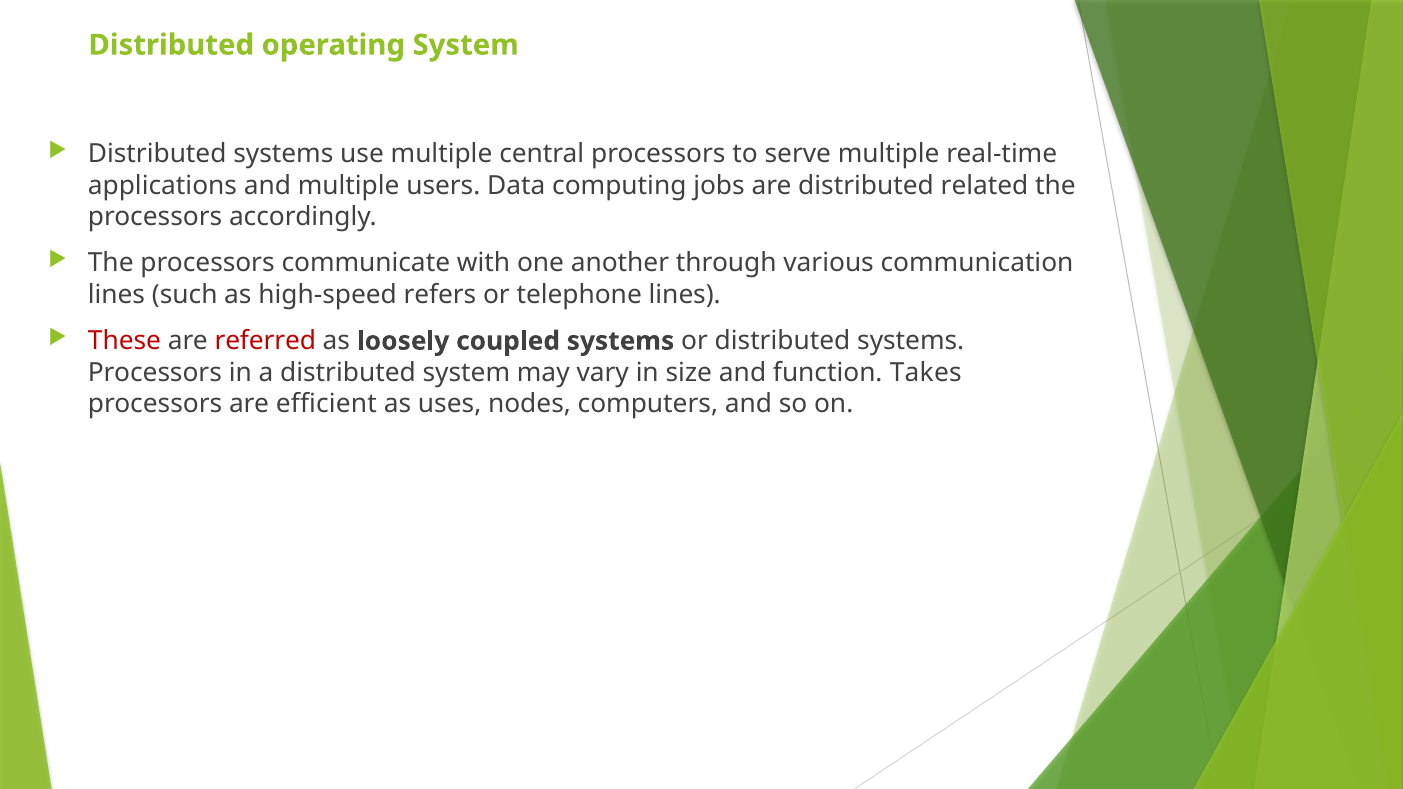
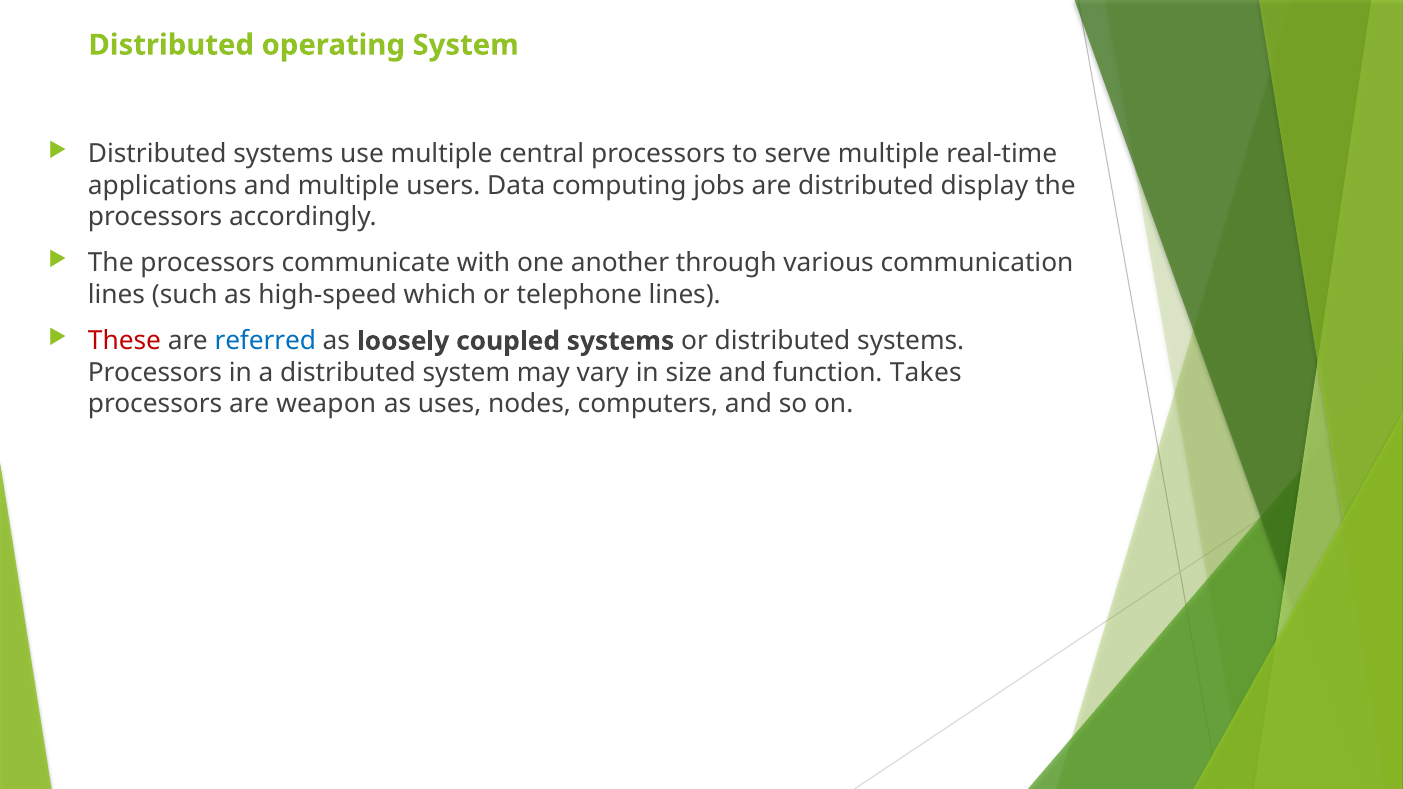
related: related -> display
refers: refers -> which
referred colour: red -> blue
efficient: efficient -> weapon
